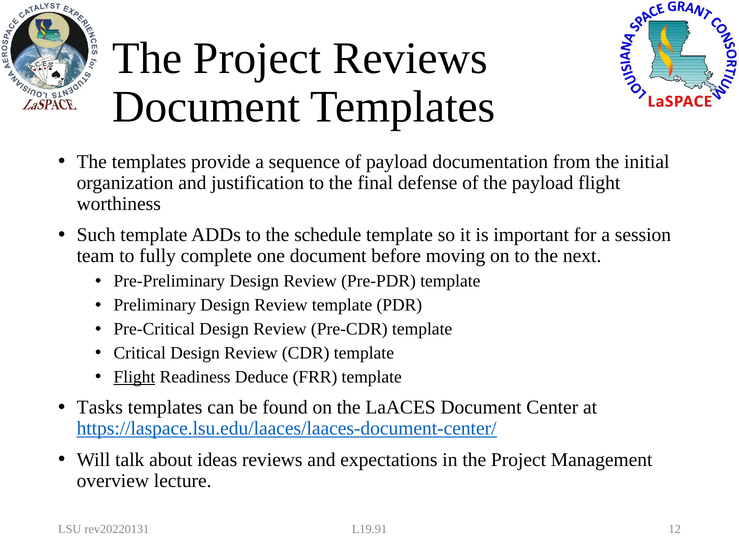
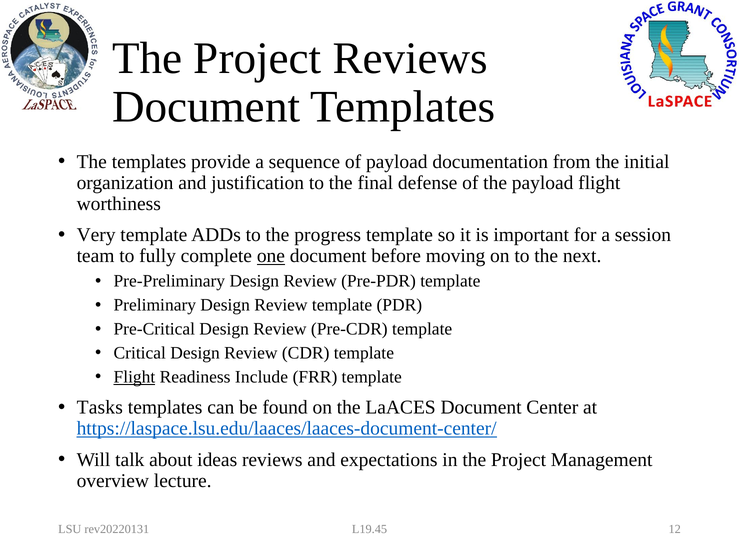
Such: Such -> Very
schedule: schedule -> progress
one underline: none -> present
Deduce: Deduce -> Include
L19.91: L19.91 -> L19.45
